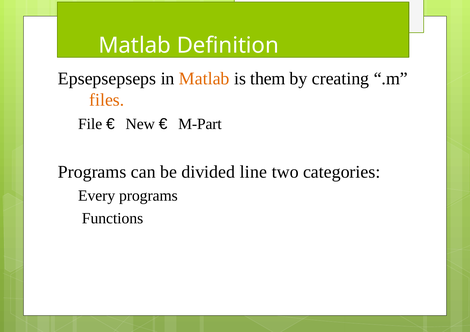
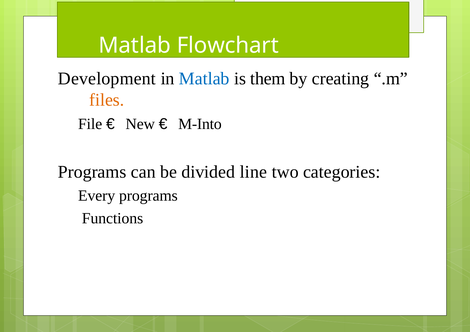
Definition: Definition -> Flowchart
Epsepsepseps: Epsepsepseps -> Development
Matlab at (204, 79) colour: orange -> blue
M-Part: M-Part -> M-Into
